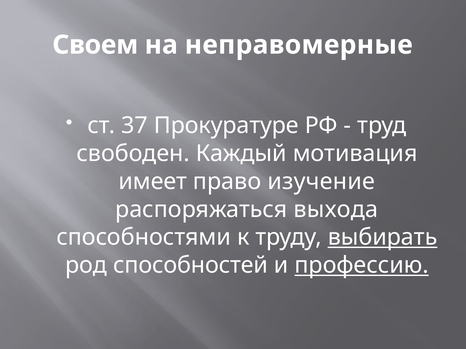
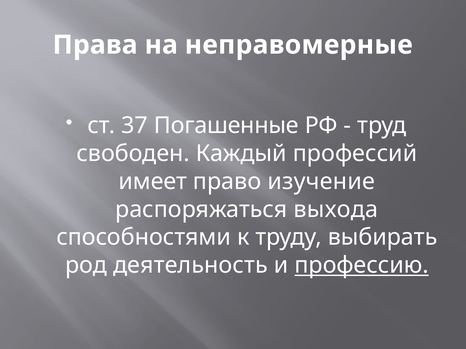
Своем: Своем -> Права
Прокуратуре: Прокуратуре -> Погашенные
мотивация: мотивация -> профессий
выбирать underline: present -> none
способностей: способностей -> деятельность
